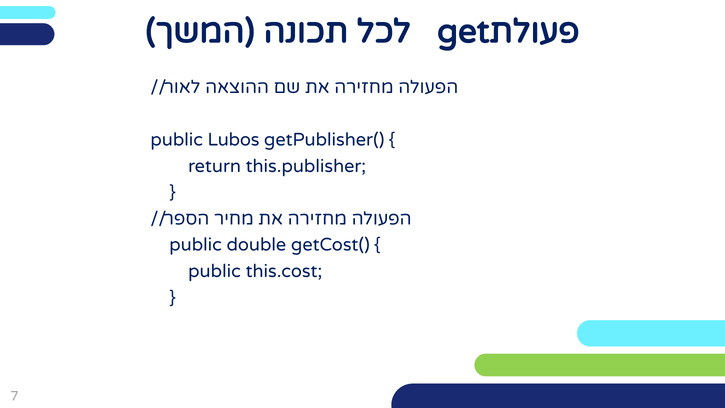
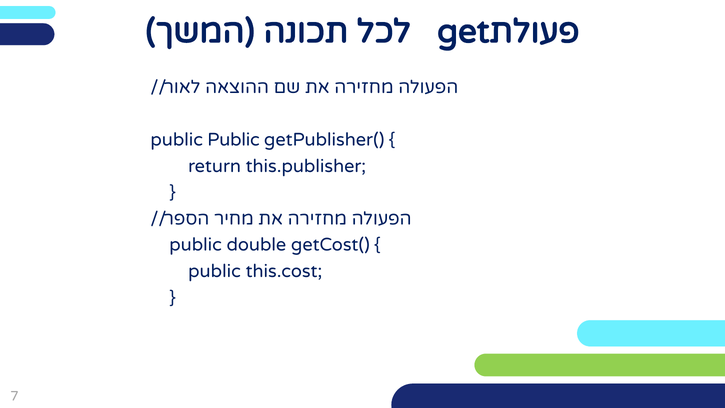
public Lubos: Lubos -> Public
